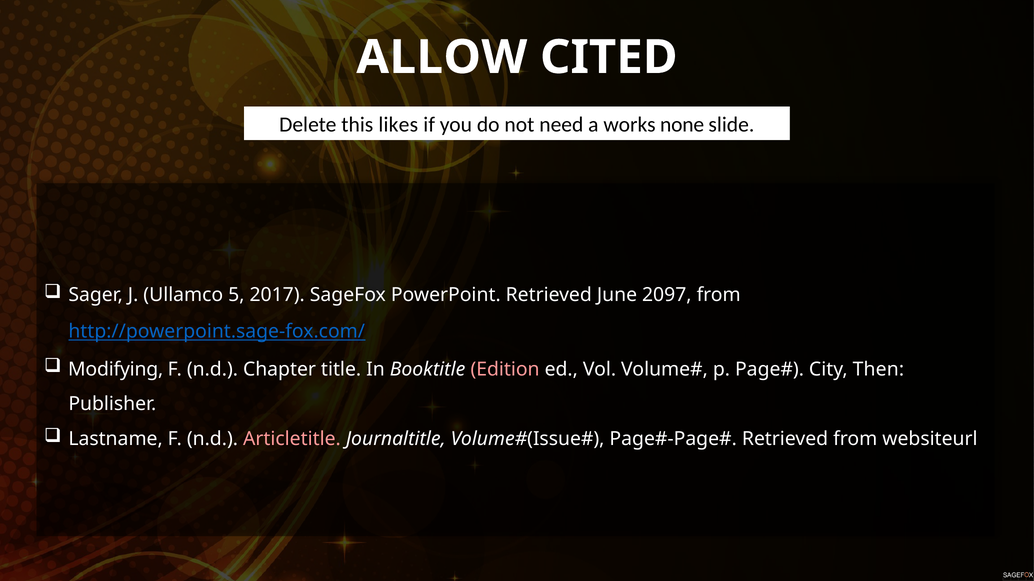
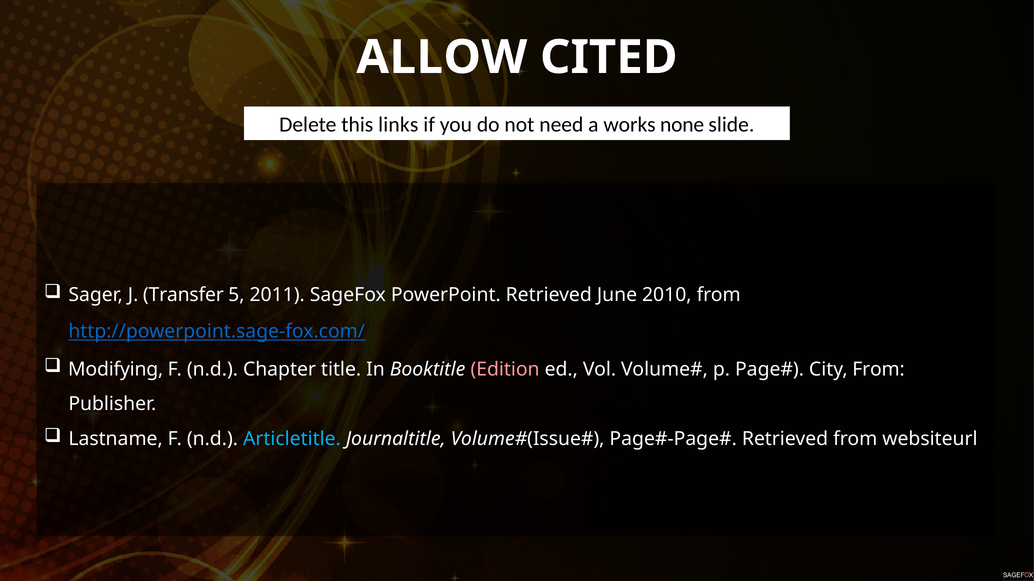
likes: likes -> links
Ullamco: Ullamco -> Transfer
2017: 2017 -> 2011
2097: 2097 -> 2010
City Then: Then -> From
Articletitle colour: pink -> light blue
